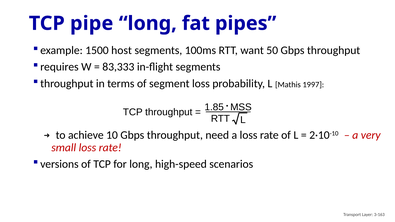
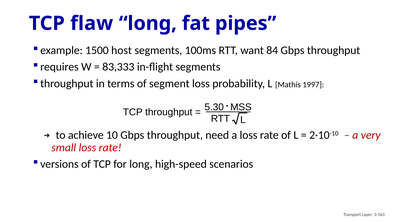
pipe: pipe -> flaw
50: 50 -> 84
1.85: 1.85 -> 5.30
